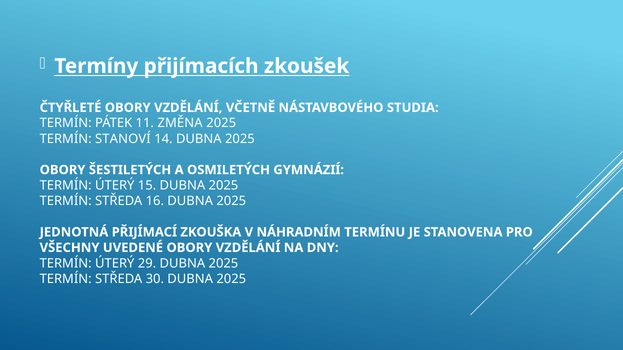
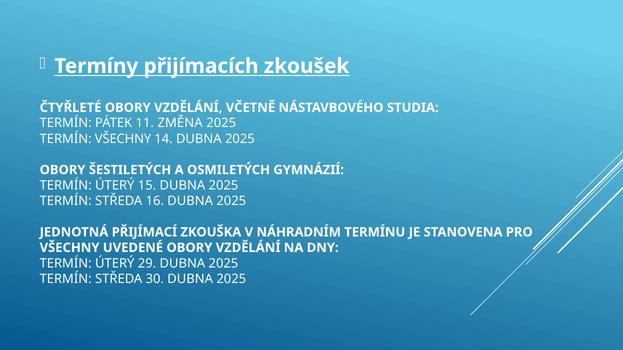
TERMÍN STANOVÍ: STANOVÍ -> VŠECHNY
